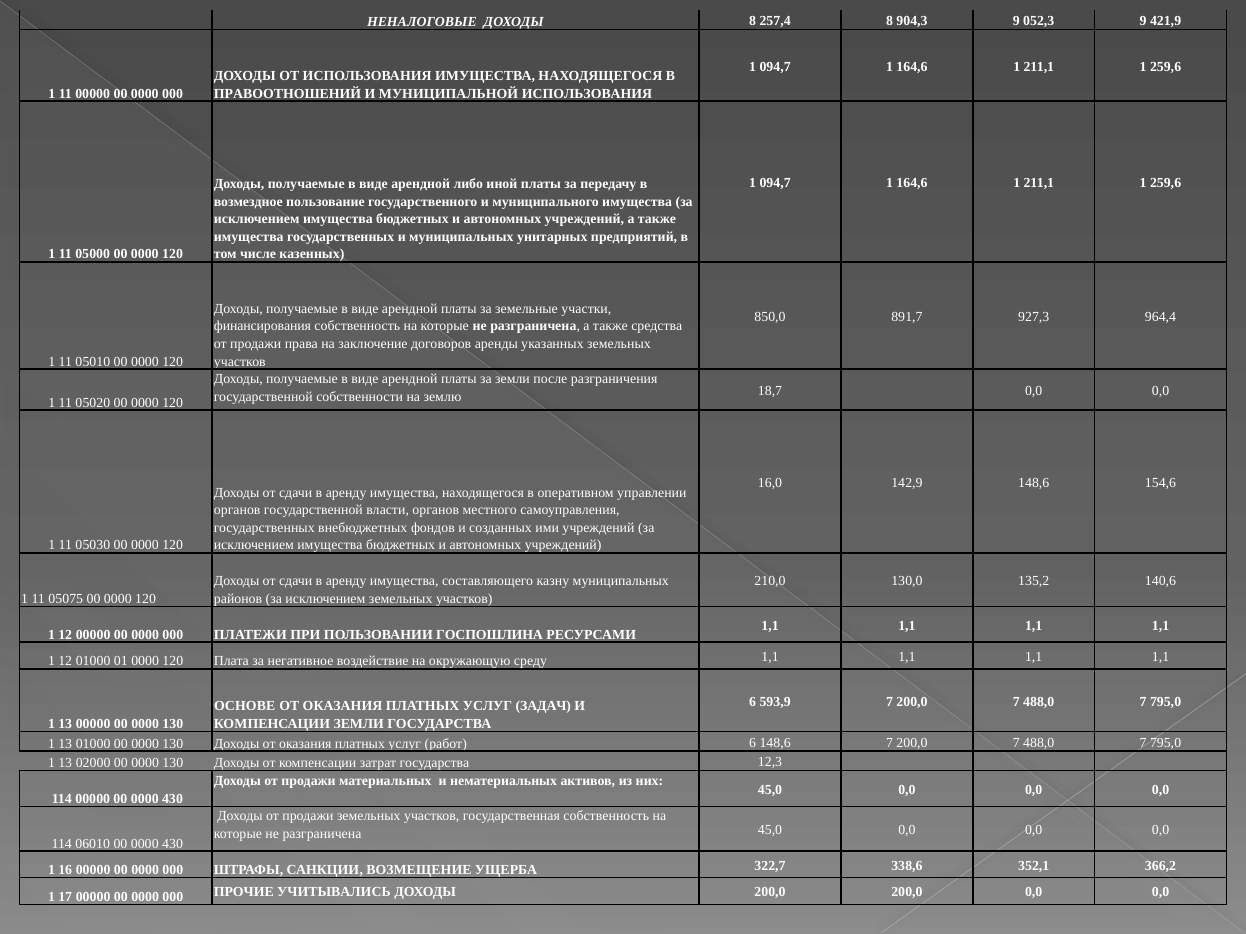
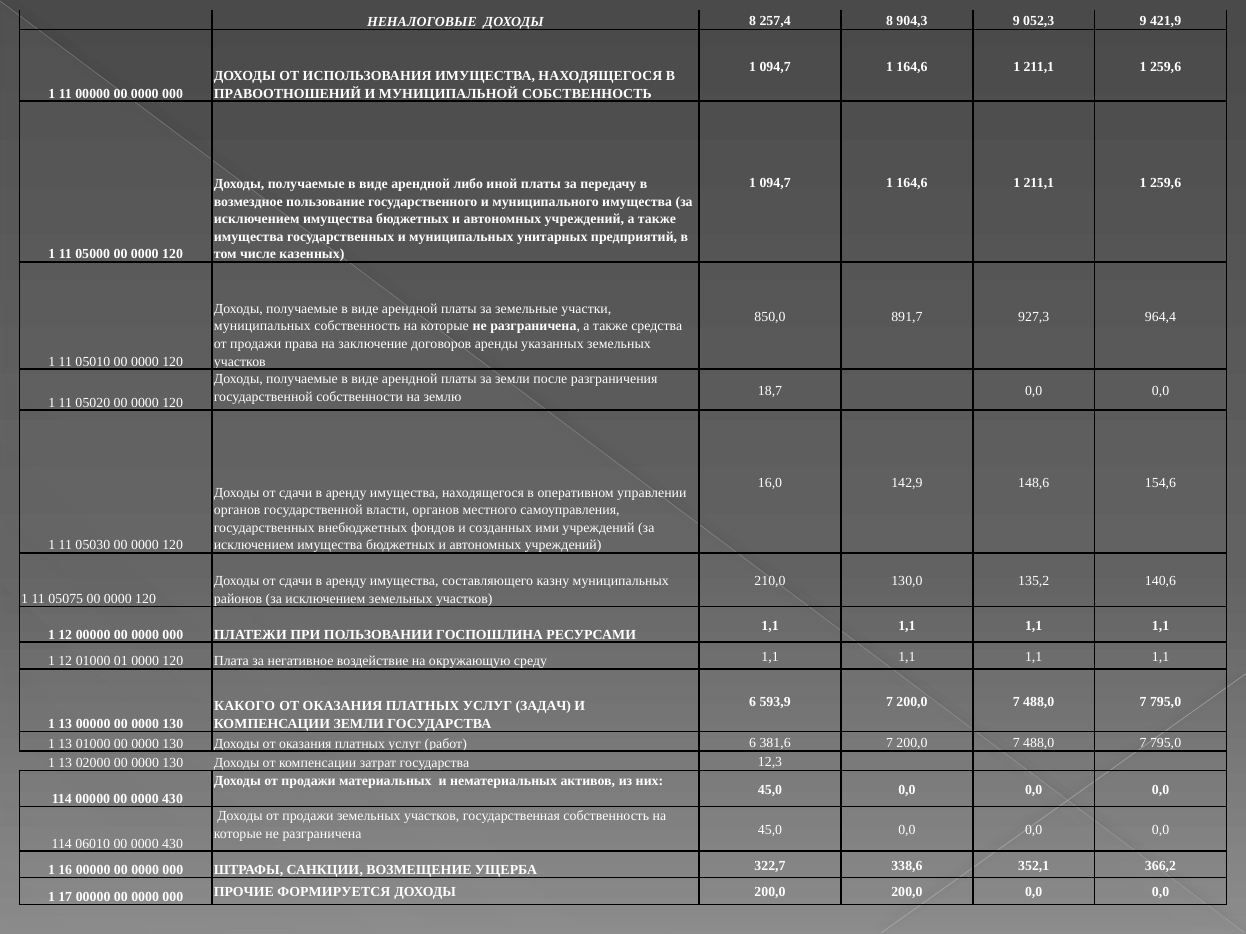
МУНИЦИПАЛЬНОЙ ИСПОЛЬЗОВАНИЯ: ИСПОЛЬЗОВАНИЯ -> СОБСТВЕННОСТЬ
финансирования at (262, 327): финансирования -> муниципальных
ОСНОВЕ: ОСНОВЕ -> КАКОГО
6 148,6: 148,6 -> 381,6
УЧИТЫВАЛИСЬ: УЧИТЫВАЛИСЬ -> ФОРМИРУЕТСЯ
